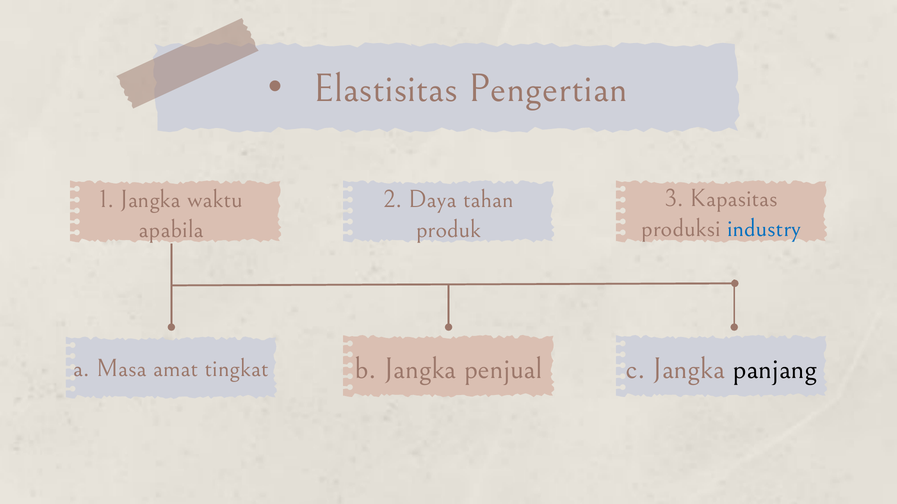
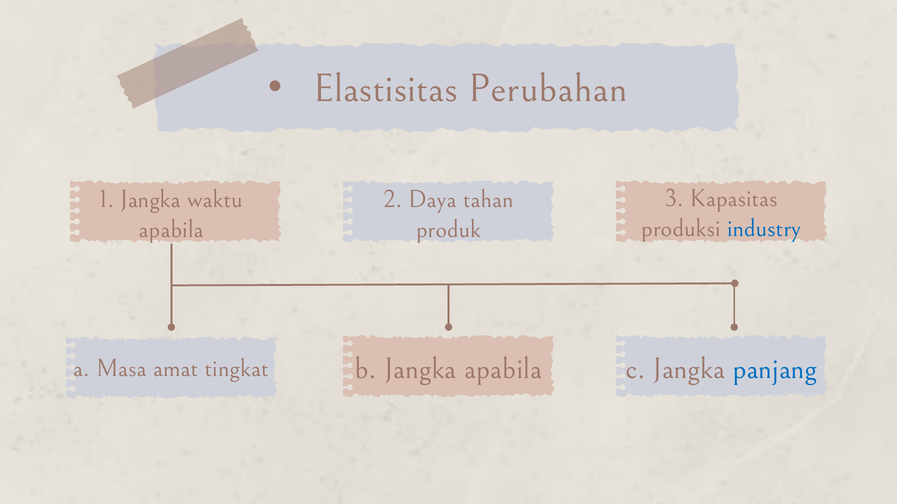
Pengertian: Pengertian -> Perubahan
Jangka penjual: penjual -> apabila
panjang colour: black -> blue
